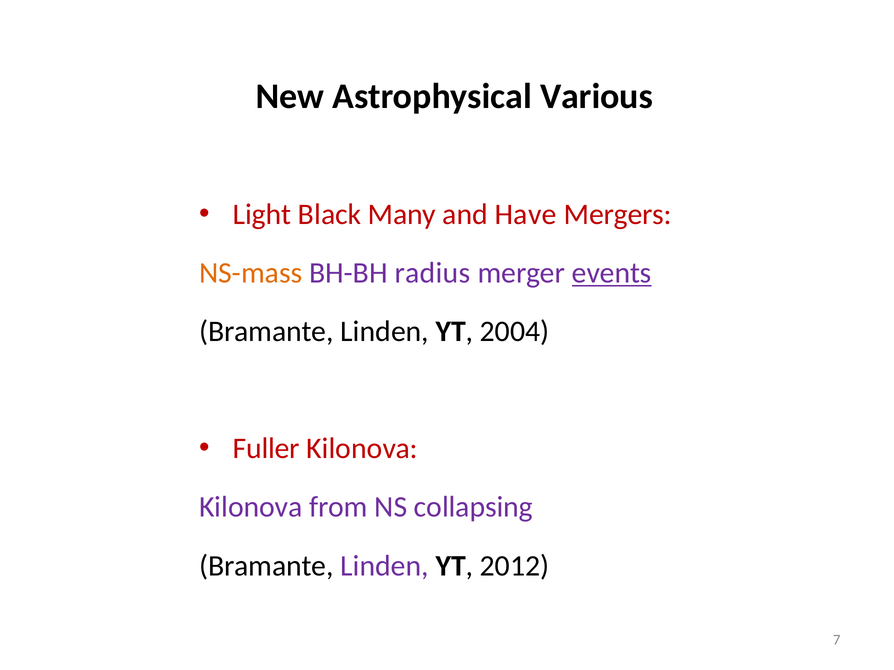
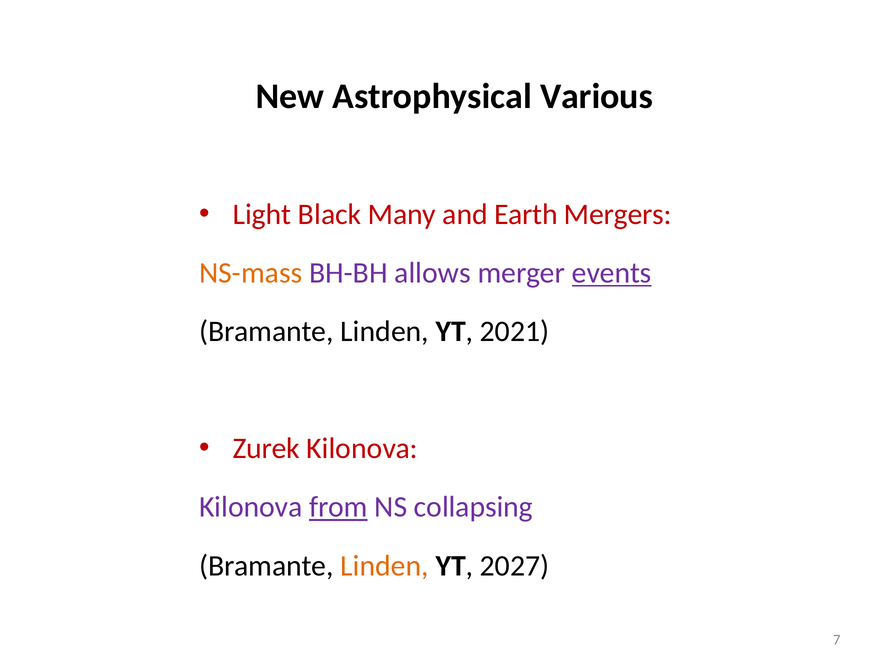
Have: Have -> Earth
radius: radius -> allows
2004: 2004 -> 2021
Fuller: Fuller -> Zurek
from underline: none -> present
Linden at (385, 566) colour: purple -> orange
2012: 2012 -> 2027
